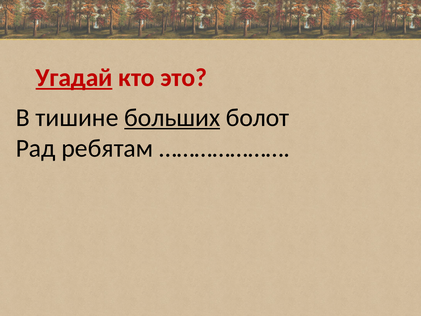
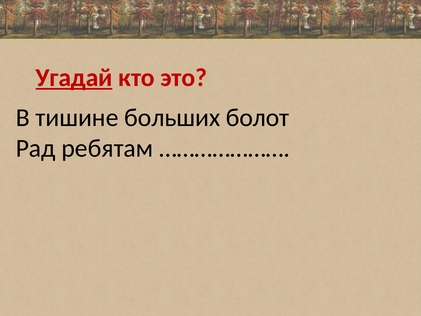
больших underline: present -> none
